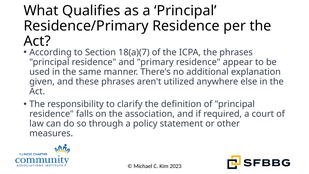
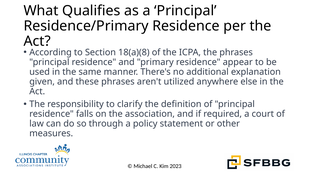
18(a)(7: 18(a)(7 -> 18(a)(8
